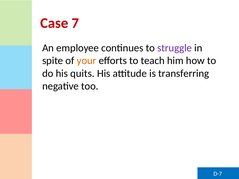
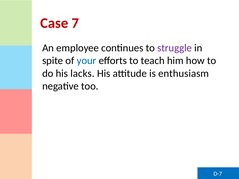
your colour: orange -> blue
quits: quits -> lacks
transferring: transferring -> enthusiasm
